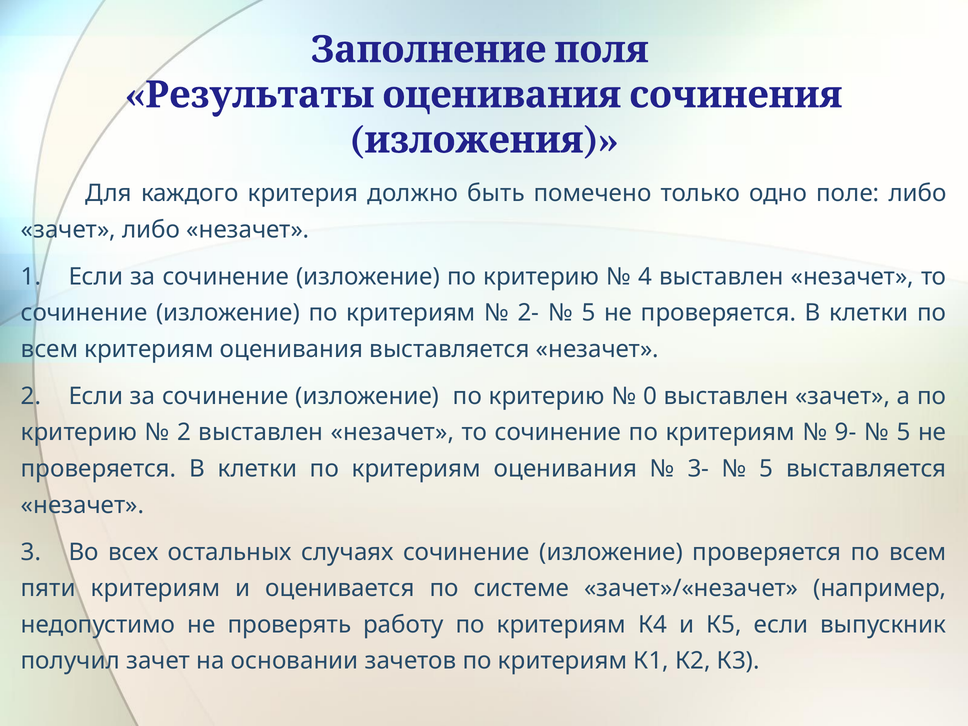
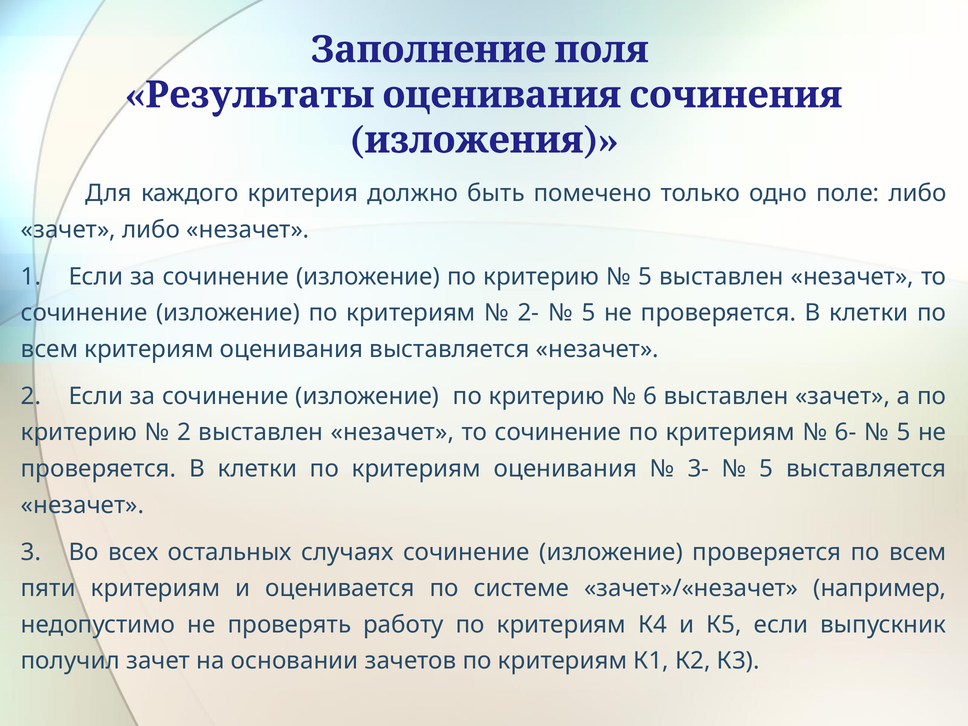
4 at (645, 277): 4 -> 5
0: 0 -> 6
9-: 9- -> 6-
